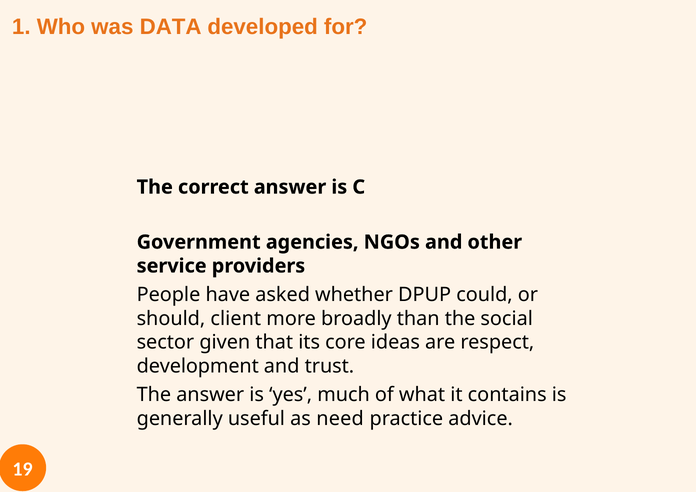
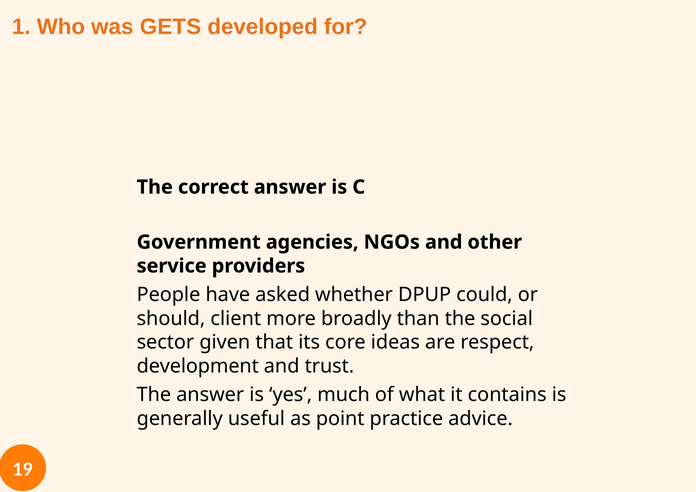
DATA: DATA -> GETS
need: need -> point
